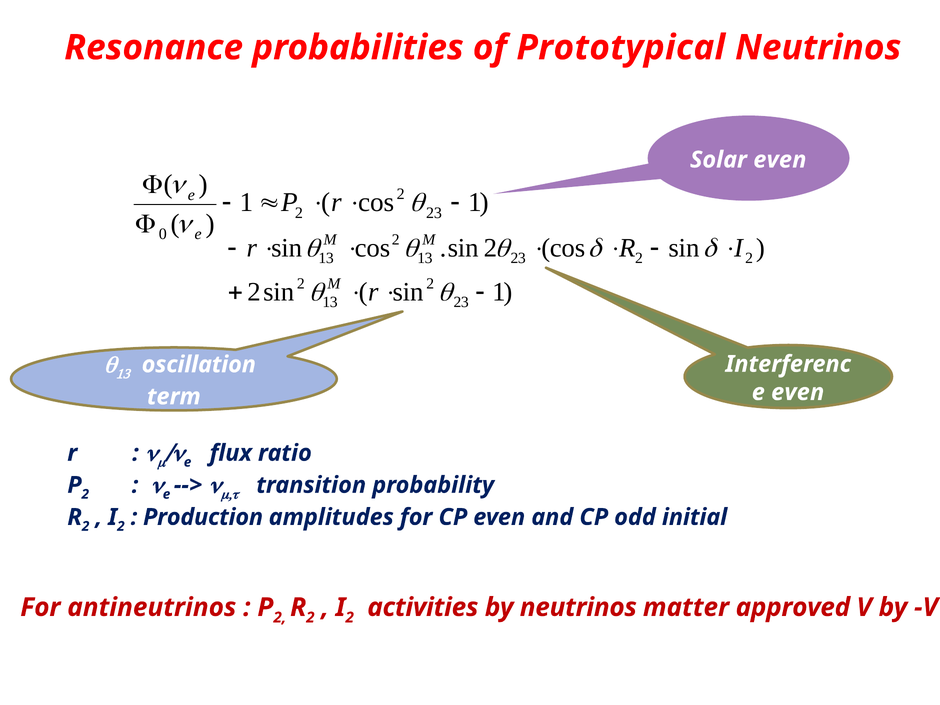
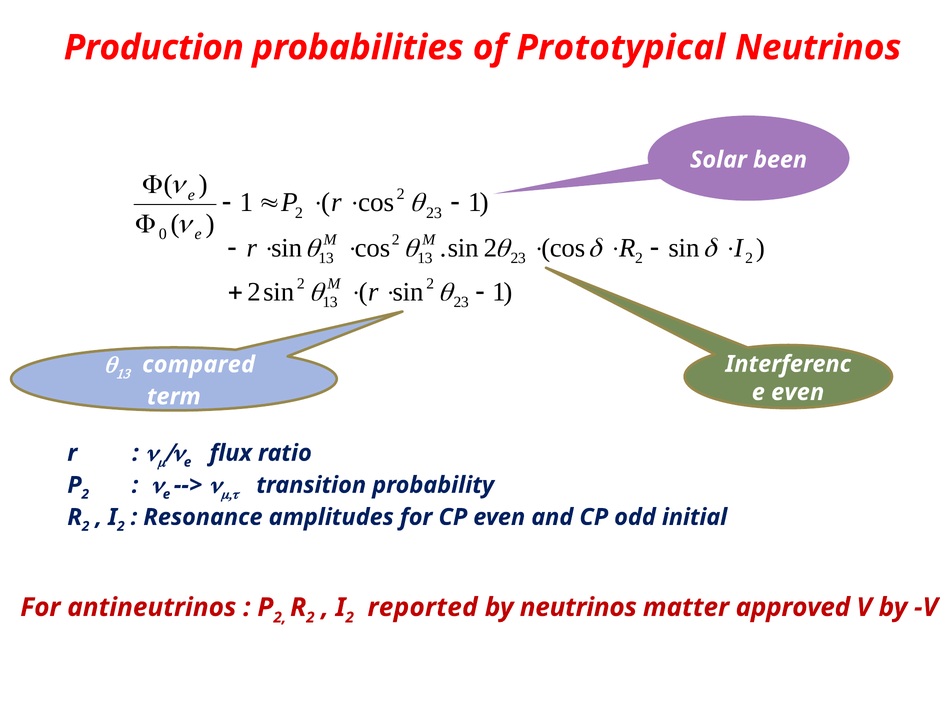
Resonance: Resonance -> Production
Solar even: even -> been
oscillation: oscillation -> compared
Production: Production -> Resonance
activities: activities -> reported
